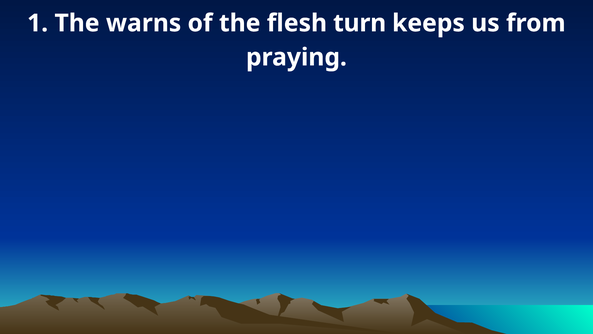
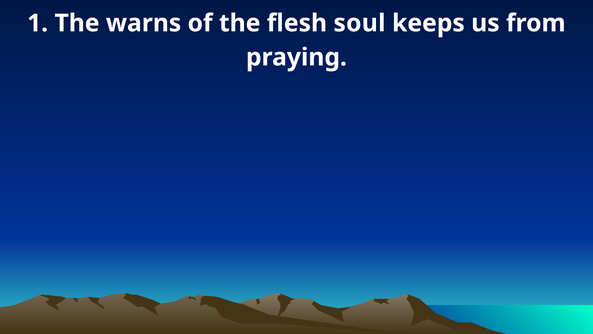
turn: turn -> soul
